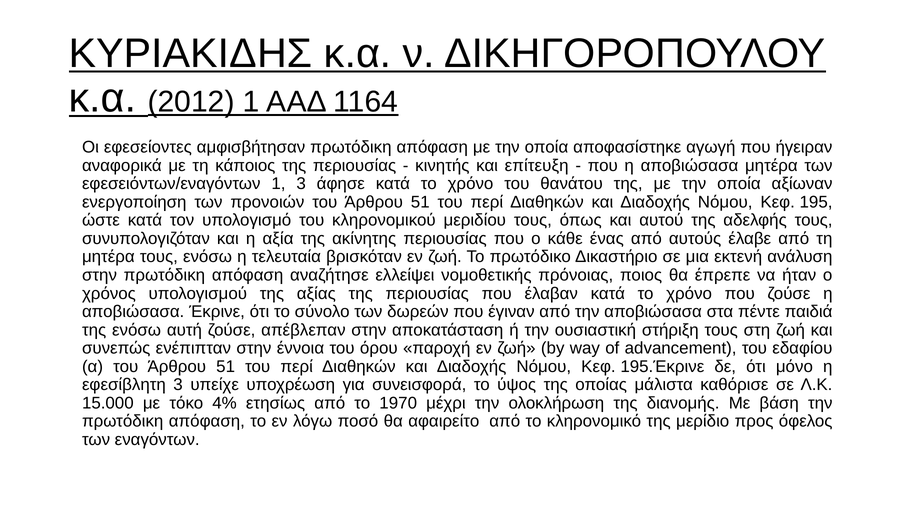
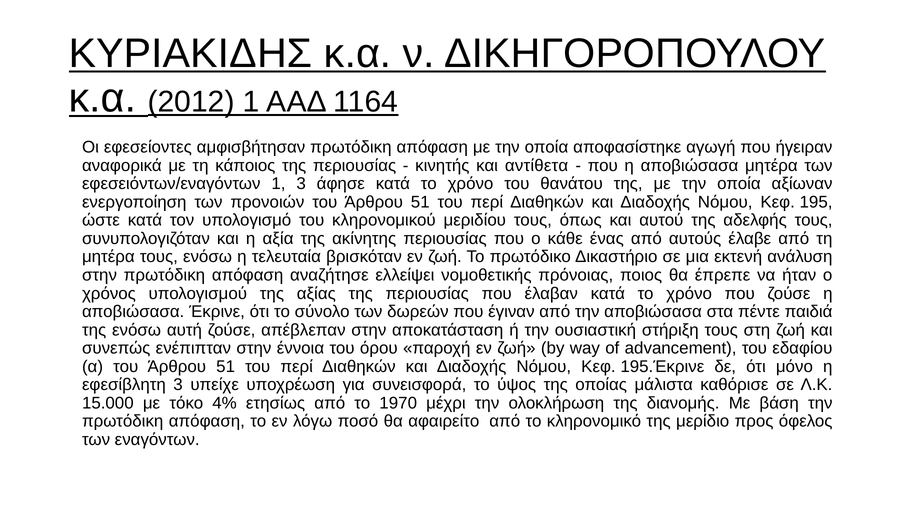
επίτευξη: επίτευξη -> αντίθετα
